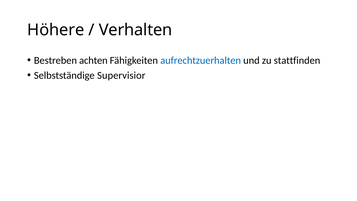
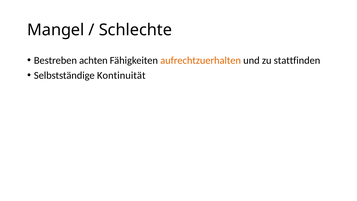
Höhere: Höhere -> Mangel
Verhalten: Verhalten -> Schlechte
aufrechtzuerhalten colour: blue -> orange
Supervisior: Supervisior -> Kontinuität
